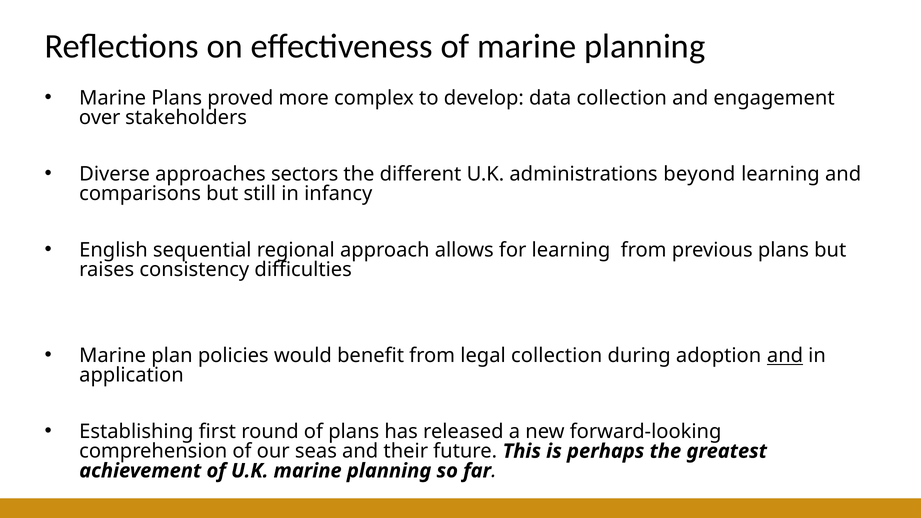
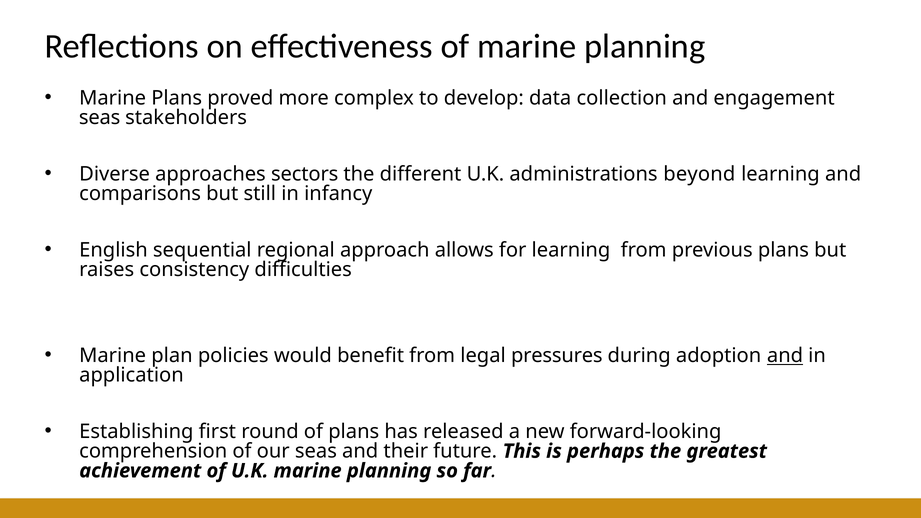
over at (100, 118): over -> seas
legal collection: collection -> pressures
